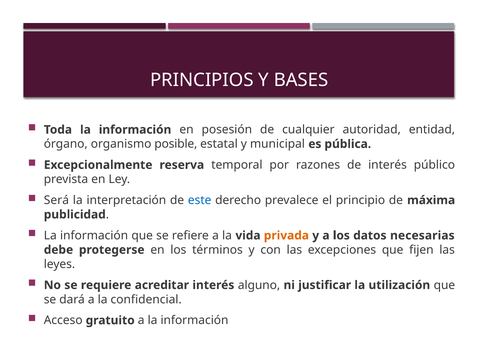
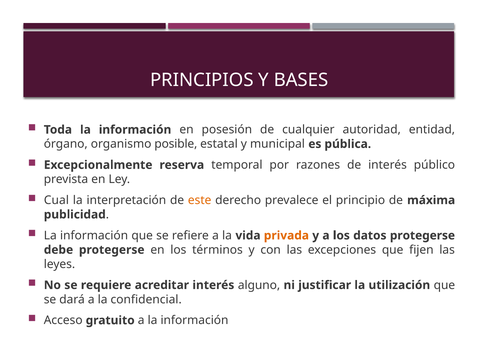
Será: Será -> Cual
este colour: blue -> orange
datos necesarias: necesarias -> protegerse
